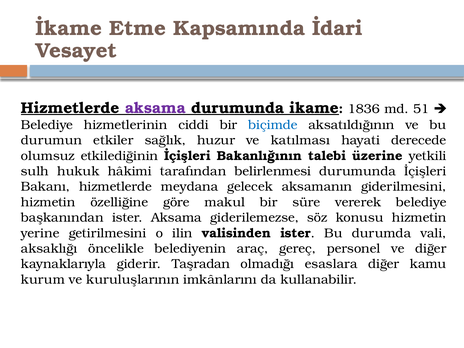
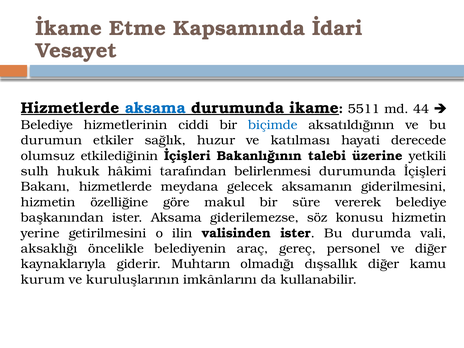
aksama at (155, 108) colour: purple -> blue
1836: 1836 -> 5511
51: 51 -> 44
Taşradan: Taşradan -> Muhtarın
esaslara: esaslara -> dışsallık
